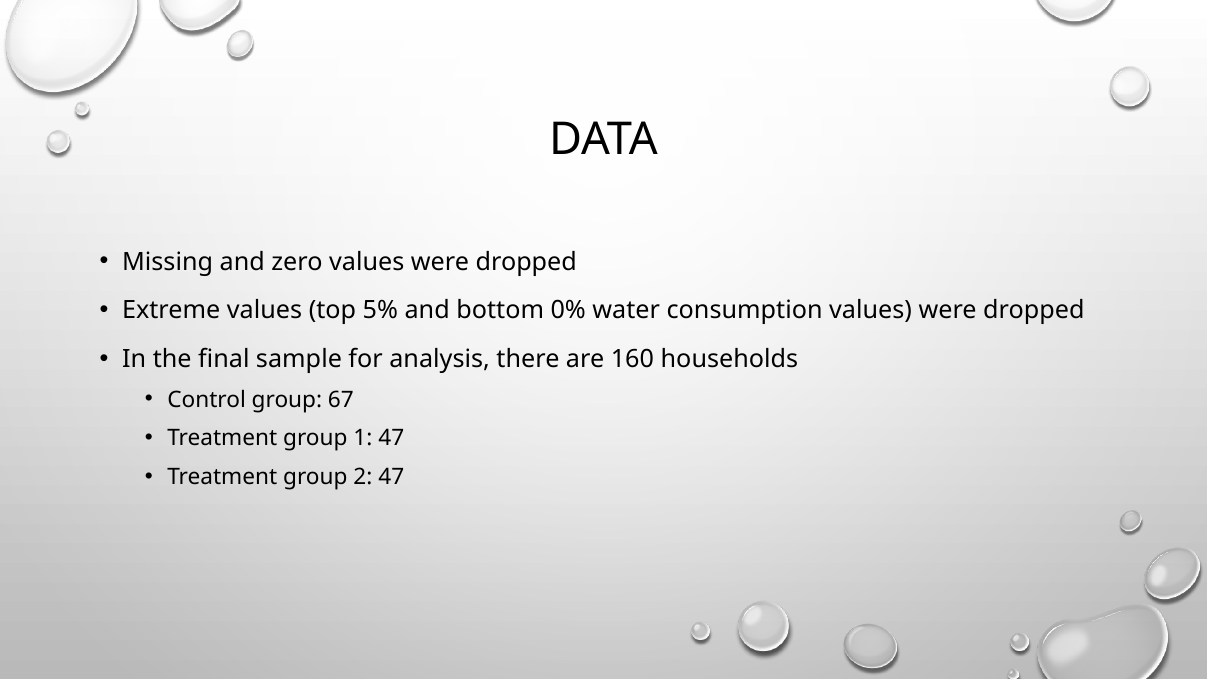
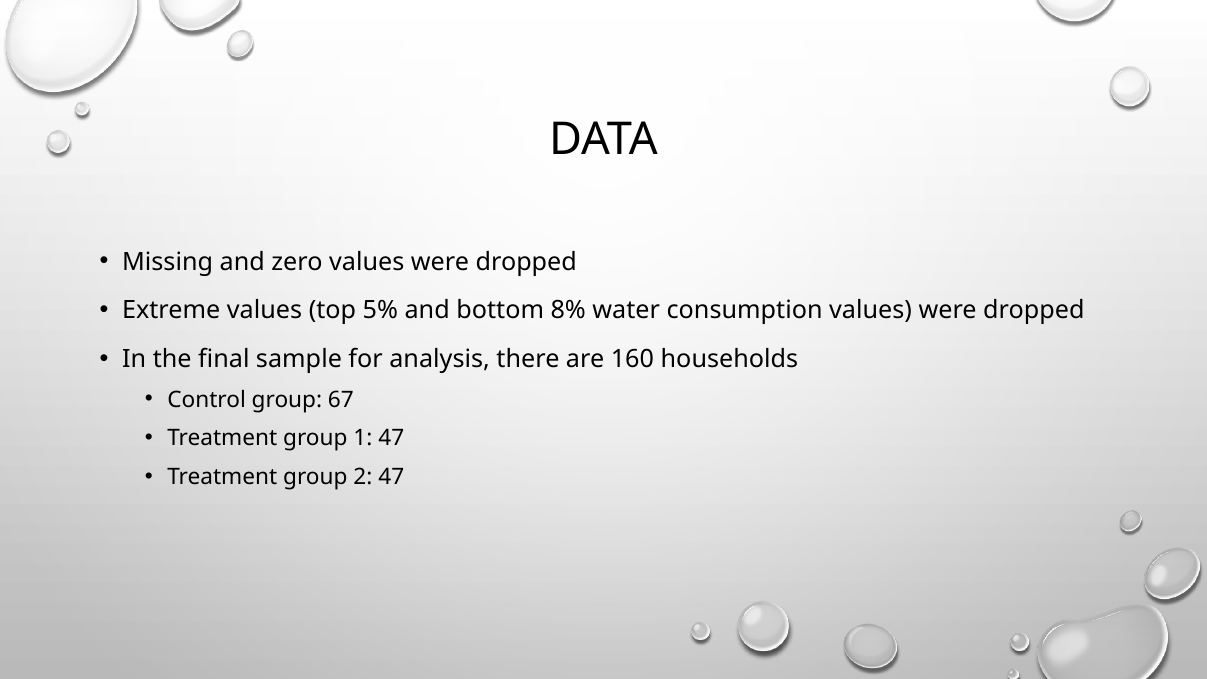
0%: 0% -> 8%
